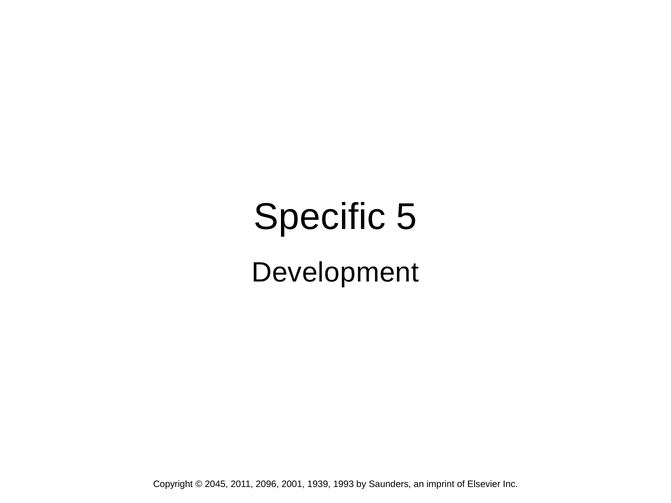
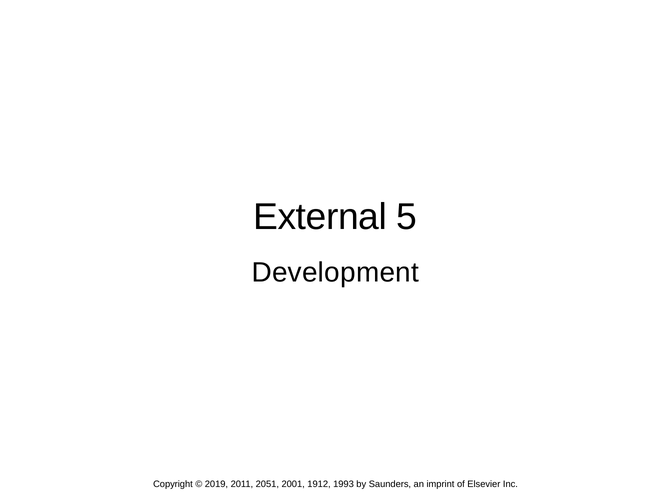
Specific: Specific -> External
2045: 2045 -> 2019
2096: 2096 -> 2051
1939: 1939 -> 1912
